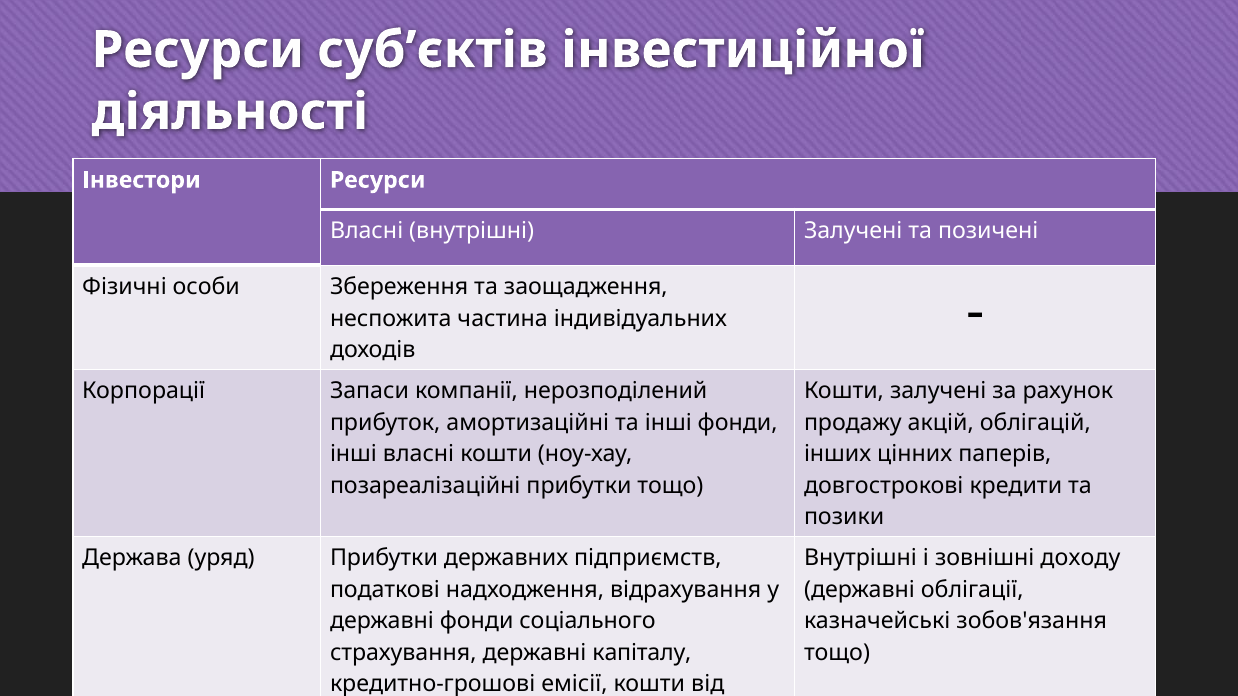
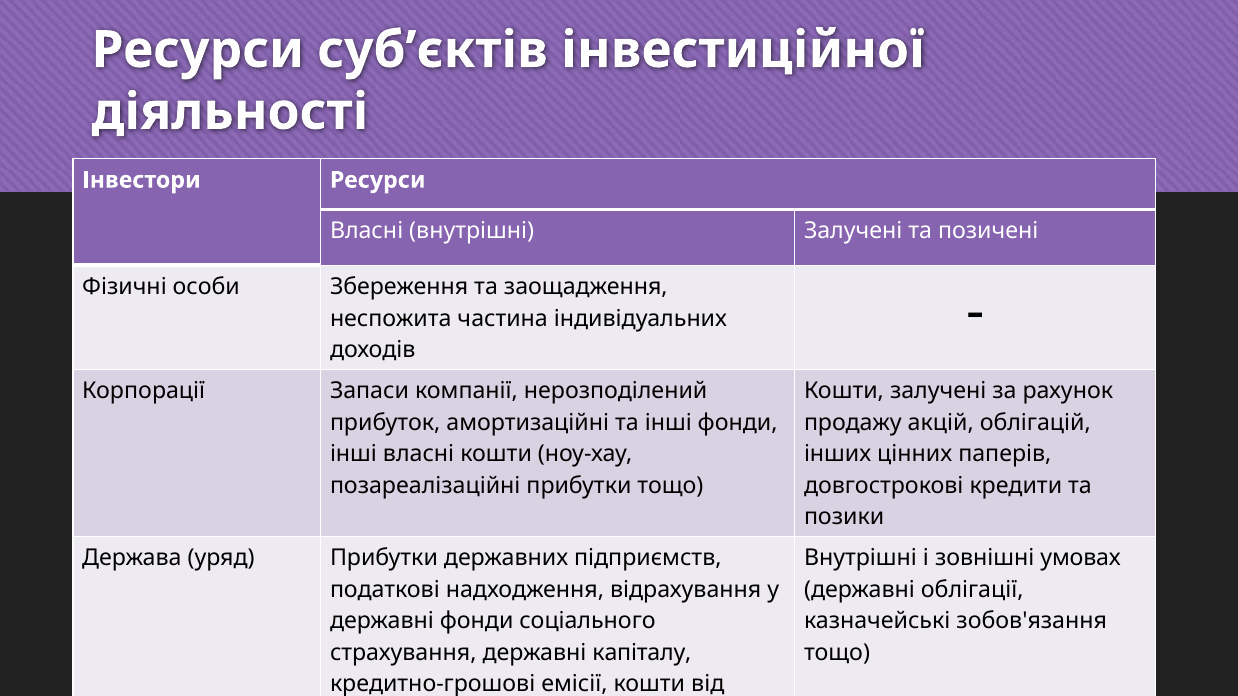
доходу: доходу -> умовах
